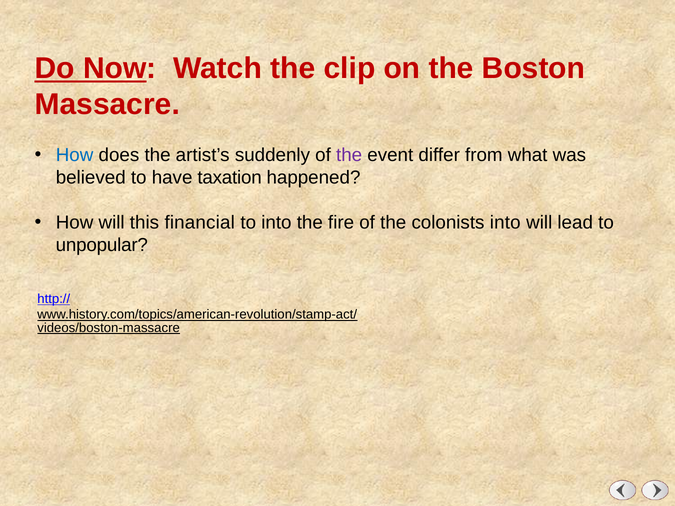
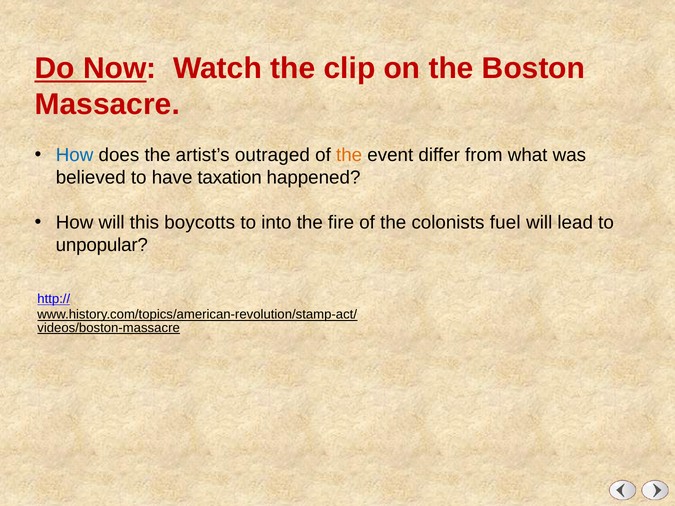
suddenly: suddenly -> outraged
the at (349, 155) colour: purple -> orange
financial: financial -> boycotts
colonists into: into -> fuel
